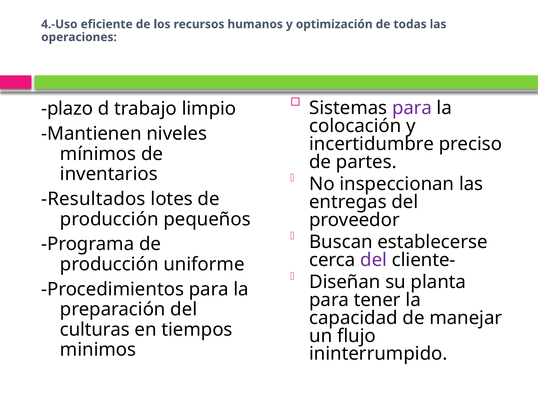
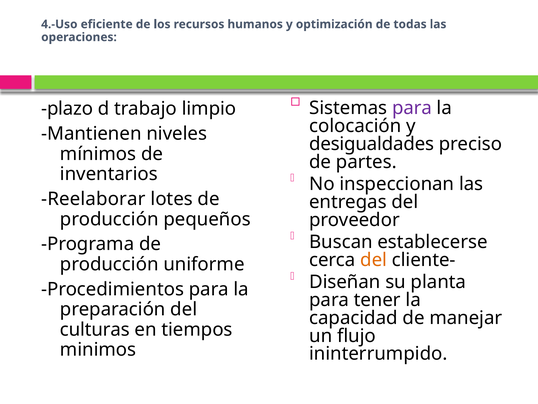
incertidumbre: incertidumbre -> desigualdades
Resultados: Resultados -> Reelaborar
del at (374, 260) colour: purple -> orange
